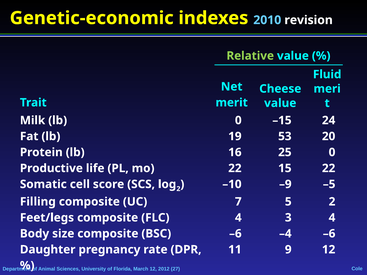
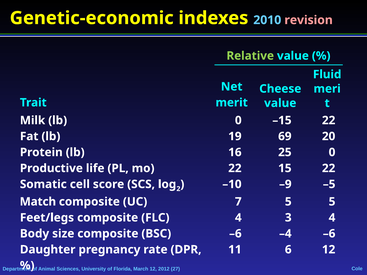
revision colour: white -> pink
–15 24: 24 -> 22
53: 53 -> 69
Filling: Filling -> Match
5 2: 2 -> 5
9: 9 -> 6
